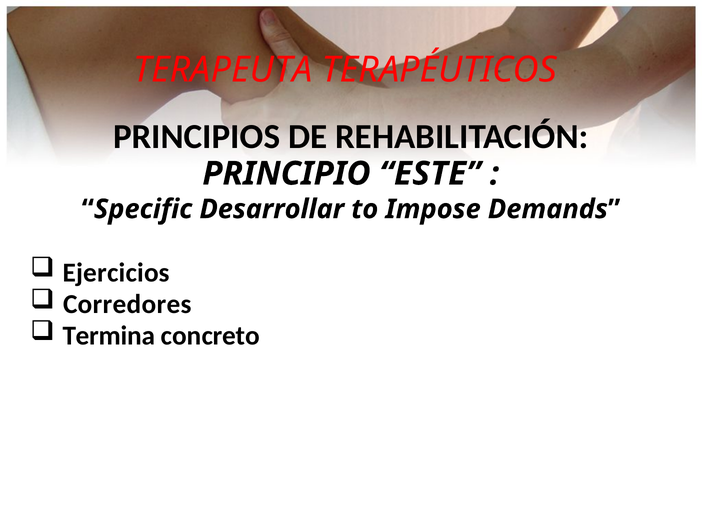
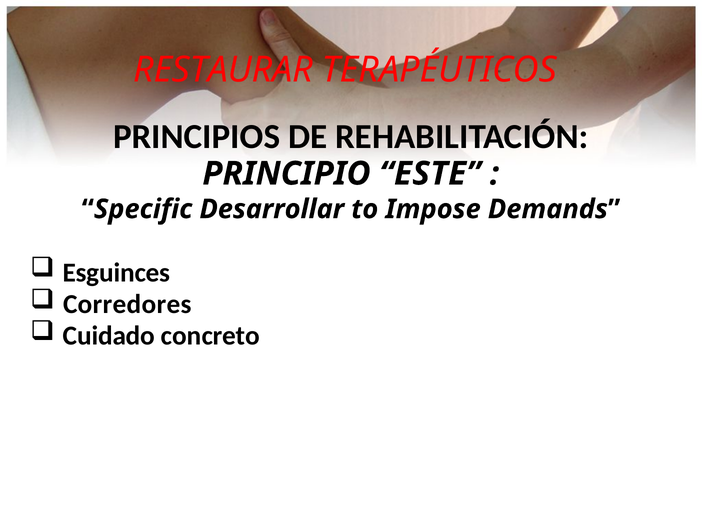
TERAPEUTA: TERAPEUTA -> RESTAURAR
Ejercicios: Ejercicios -> Esguinces
Termina: Termina -> Cuidado
